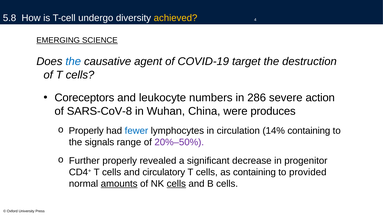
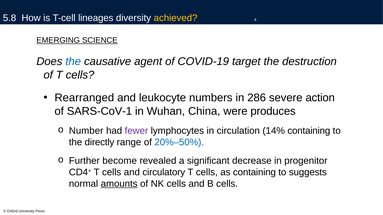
undergo: undergo -> lineages
Coreceptors: Coreceptors -> Rearranged
SARS-CoV-8: SARS-CoV-8 -> SARS-CoV-1
Properly at (86, 131): Properly -> Number
fewer colour: blue -> purple
signals: signals -> directly
20%–50% colour: purple -> blue
Further properly: properly -> become
provided: provided -> suggests
cells at (176, 184) underline: present -> none
